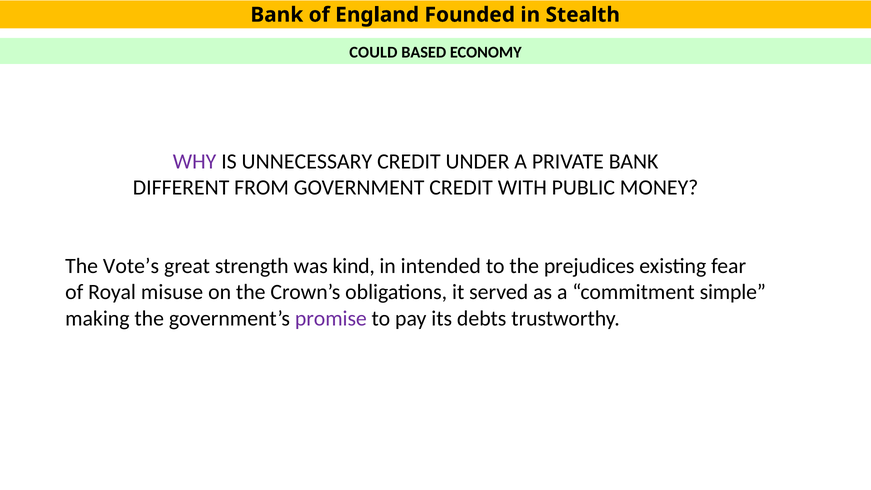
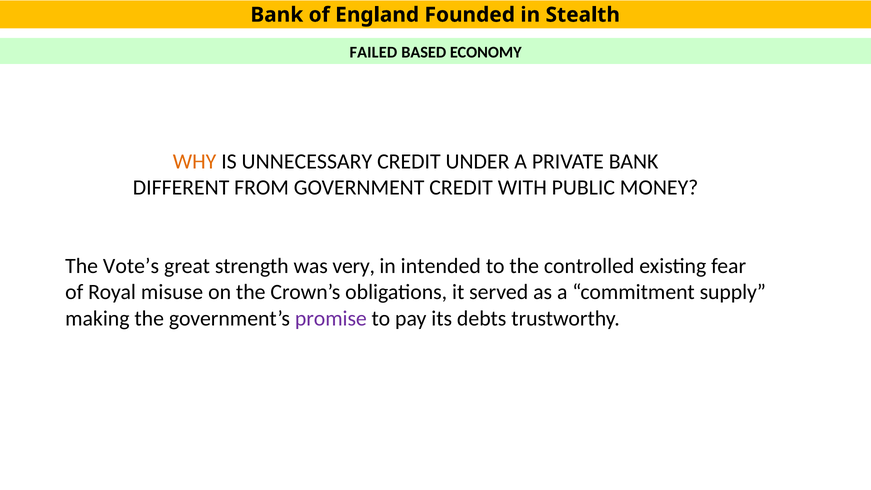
COULD: COULD -> FAILED
WHY colour: purple -> orange
kind: kind -> very
prejudices: prejudices -> controlled
simple: simple -> supply
